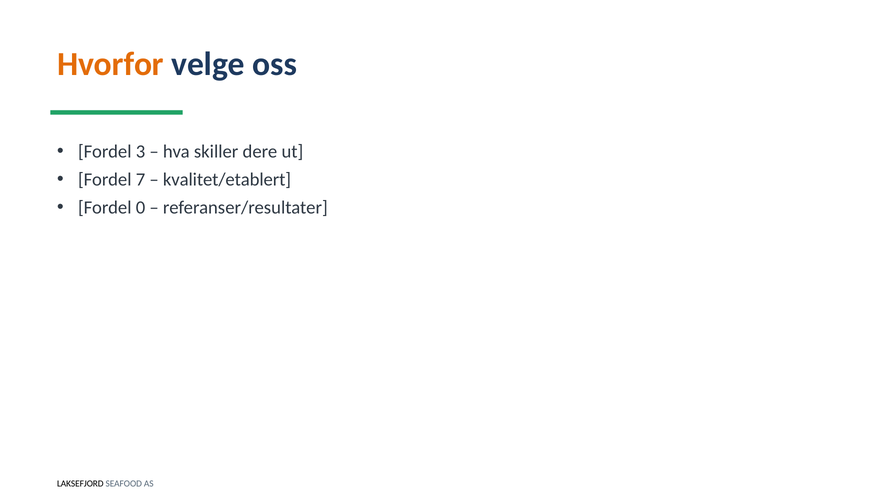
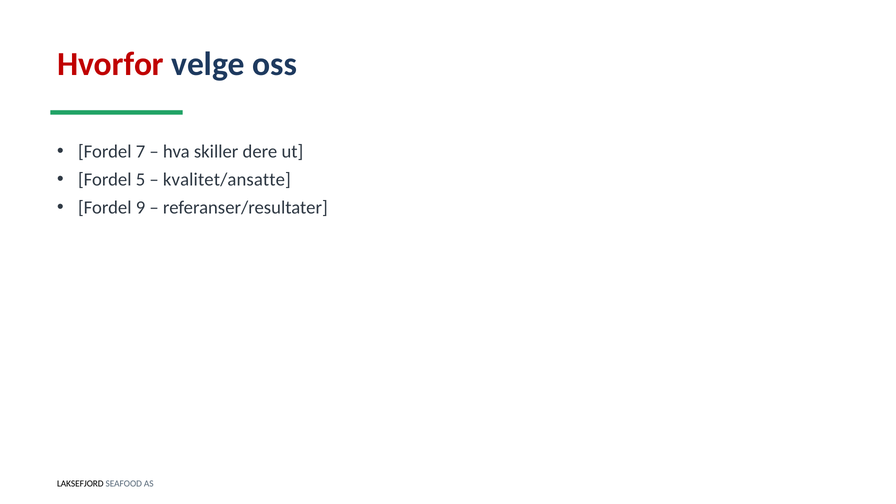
Hvorfor colour: orange -> red
3: 3 -> 7
7: 7 -> 5
kvalitet/etablert: kvalitet/etablert -> kvalitet/ansatte
0: 0 -> 9
